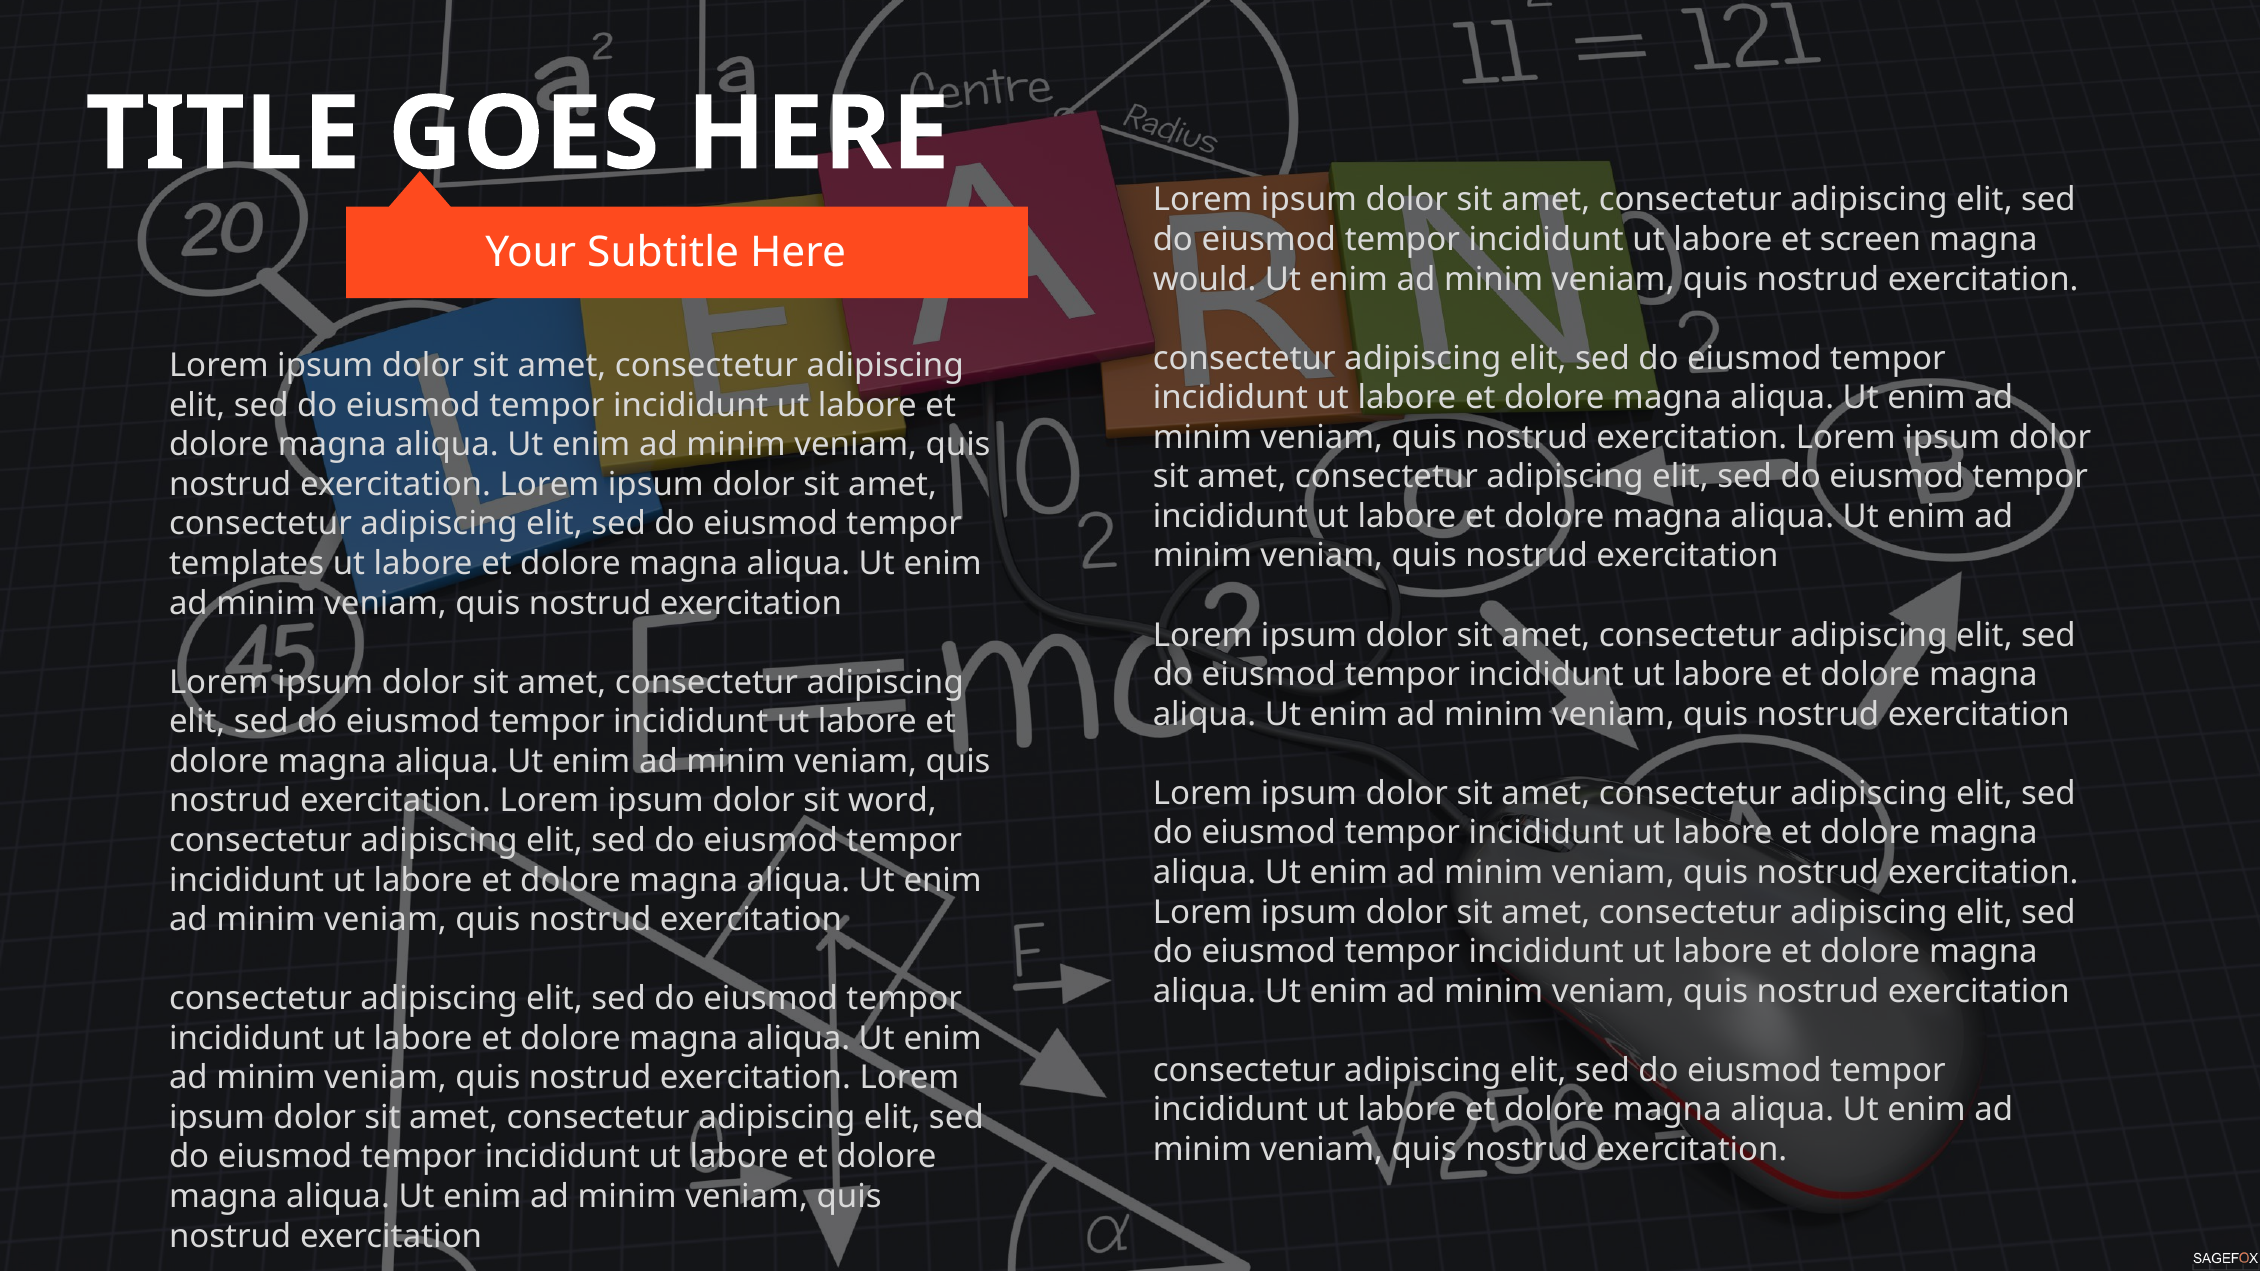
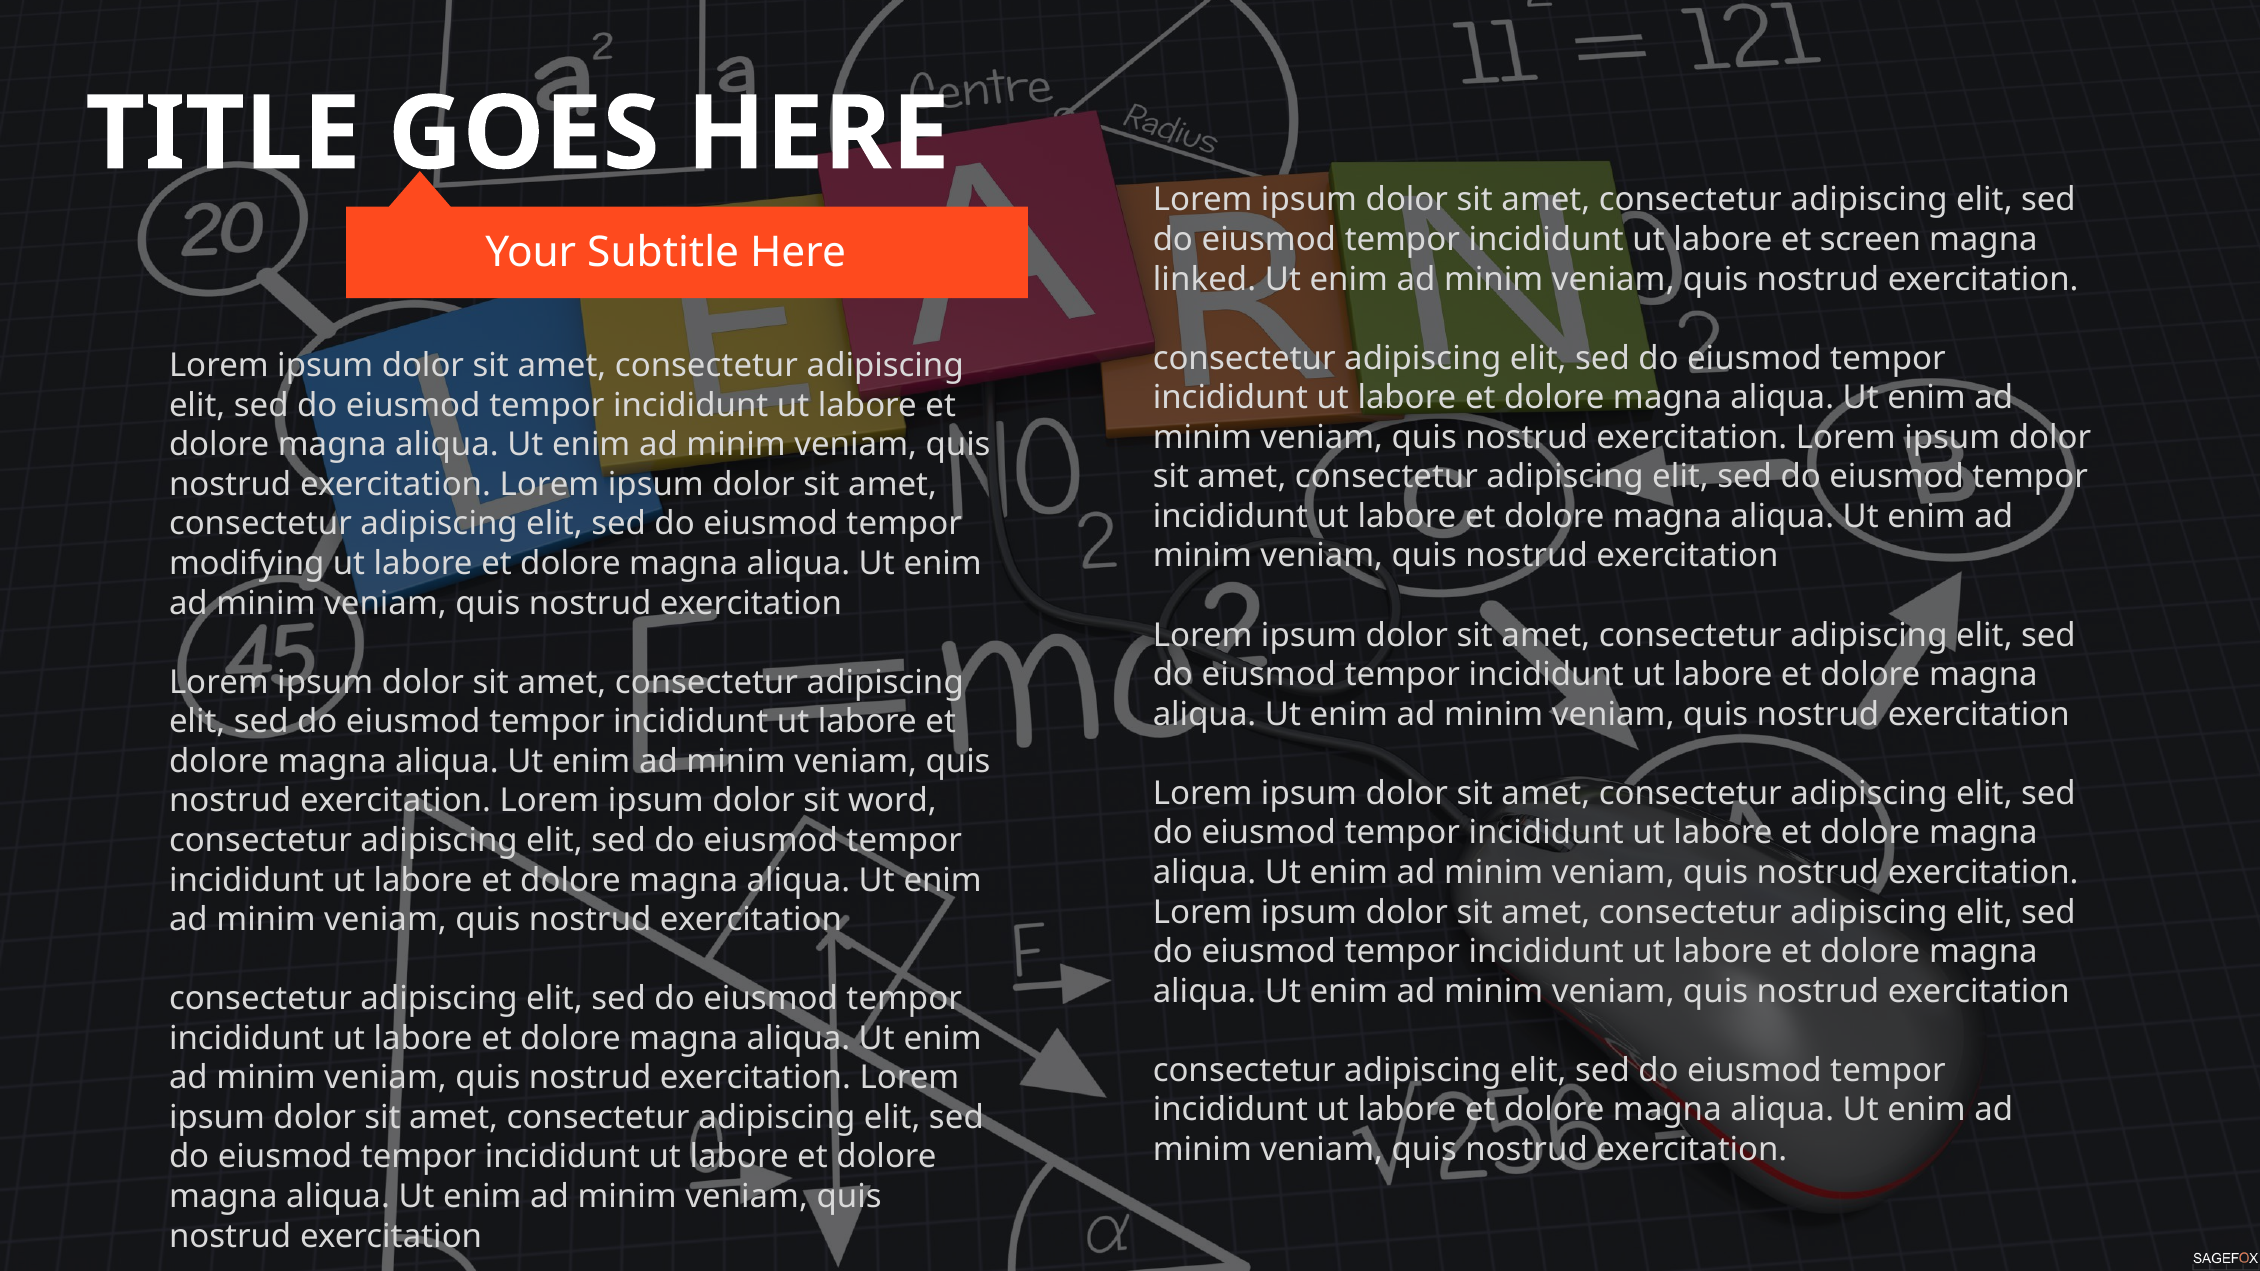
would: would -> linked
templates: templates -> modifying
